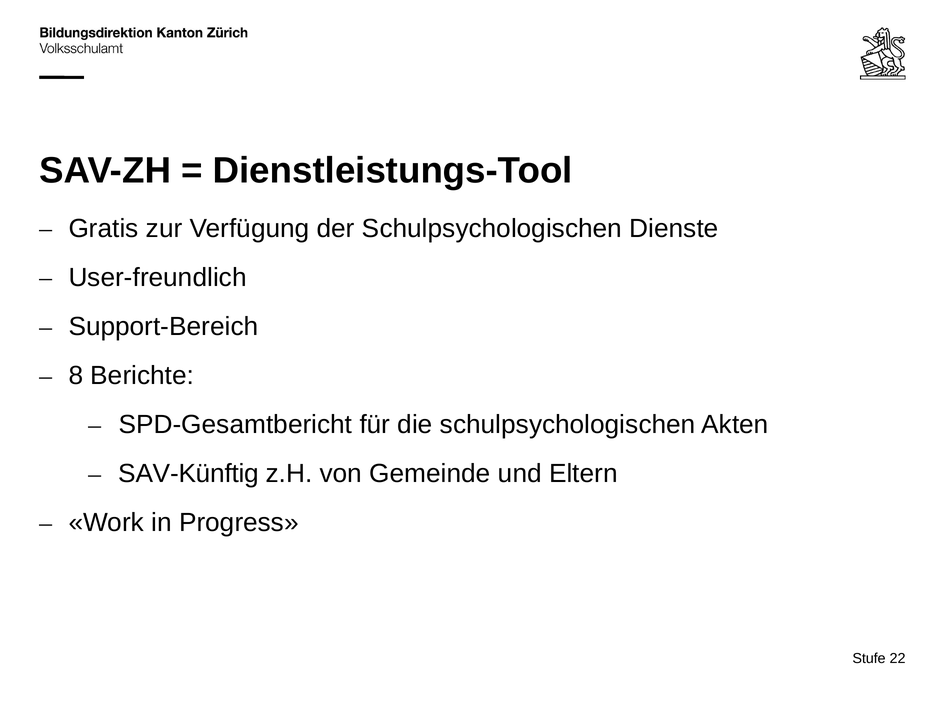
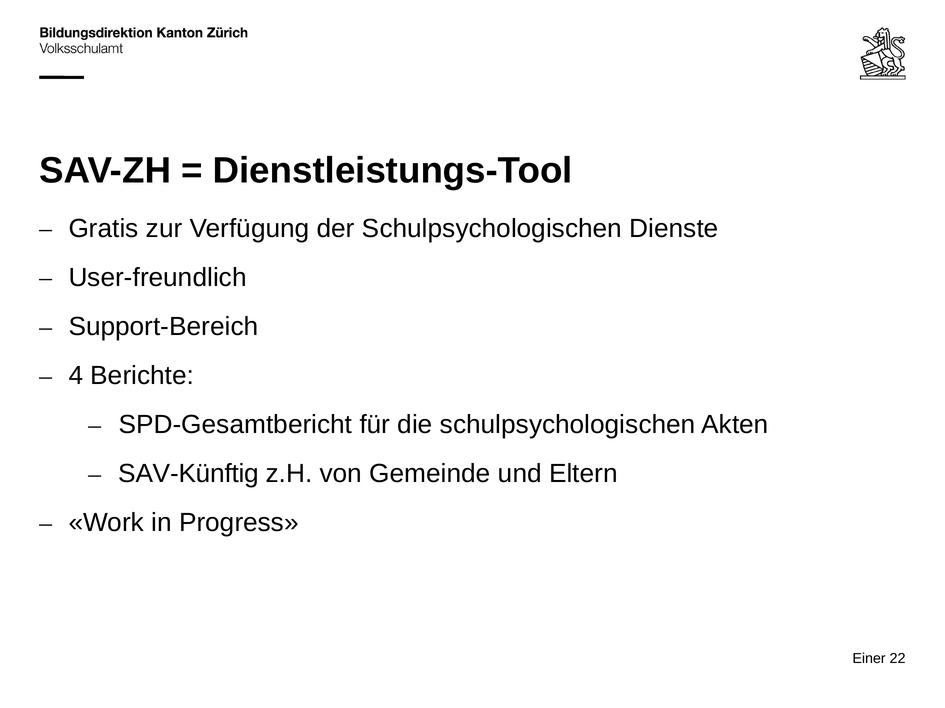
8: 8 -> 4
Stufe: Stufe -> Einer
